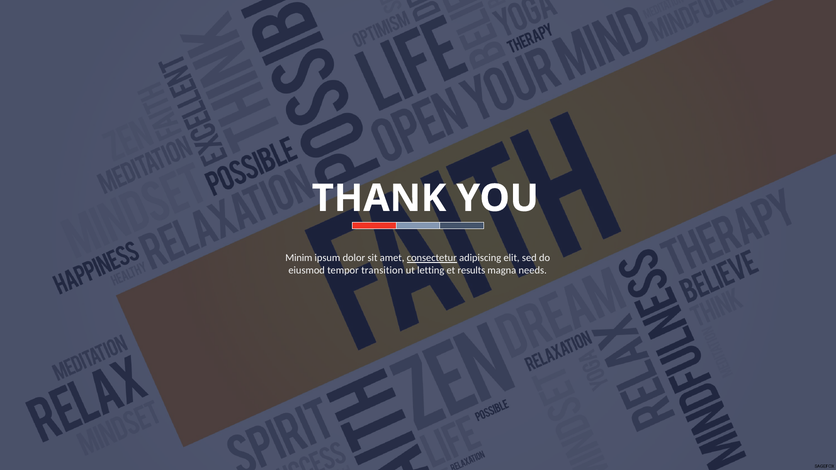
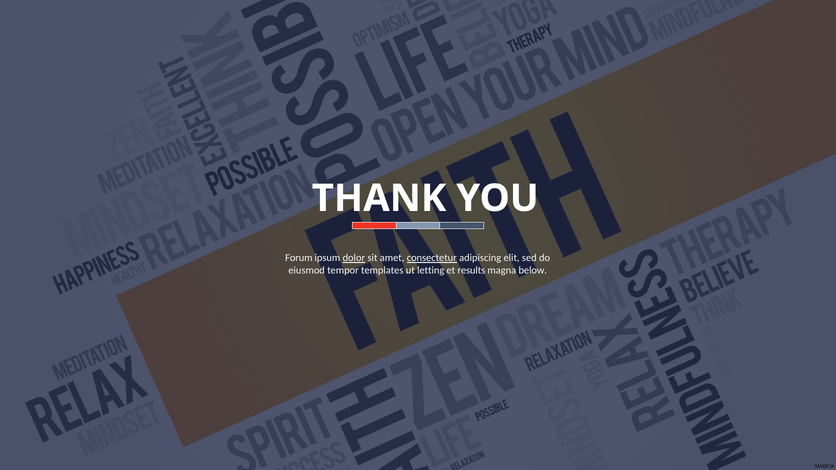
Minim: Minim -> Forum
dolor underline: none -> present
transition: transition -> templates
needs: needs -> below
